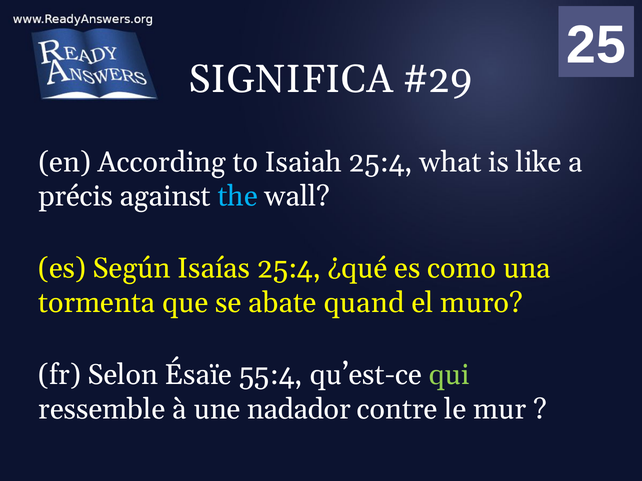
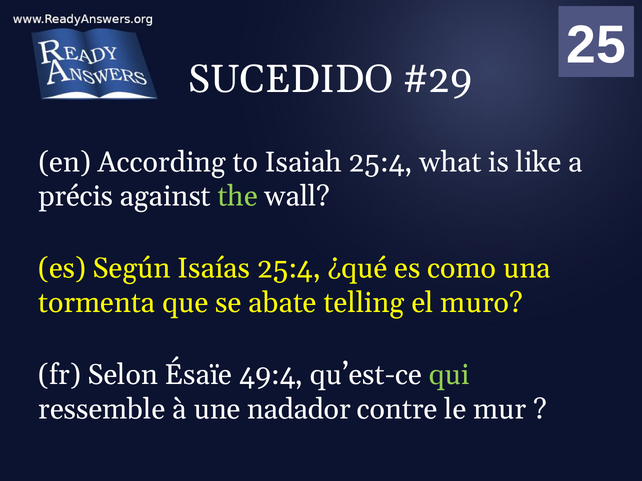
SIGNIFICA: SIGNIFICA -> SUCEDIDO
the colour: light blue -> light green
quand: quand -> telling
55:4: 55:4 -> 49:4
